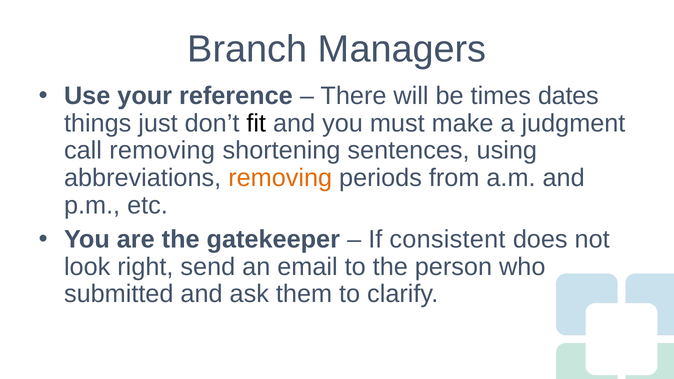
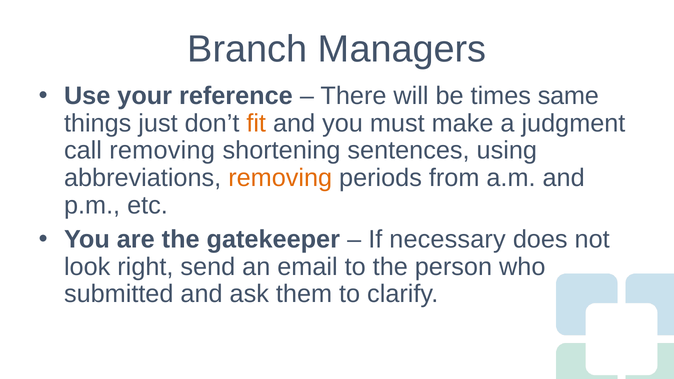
dates: dates -> same
fit colour: black -> orange
consistent: consistent -> necessary
